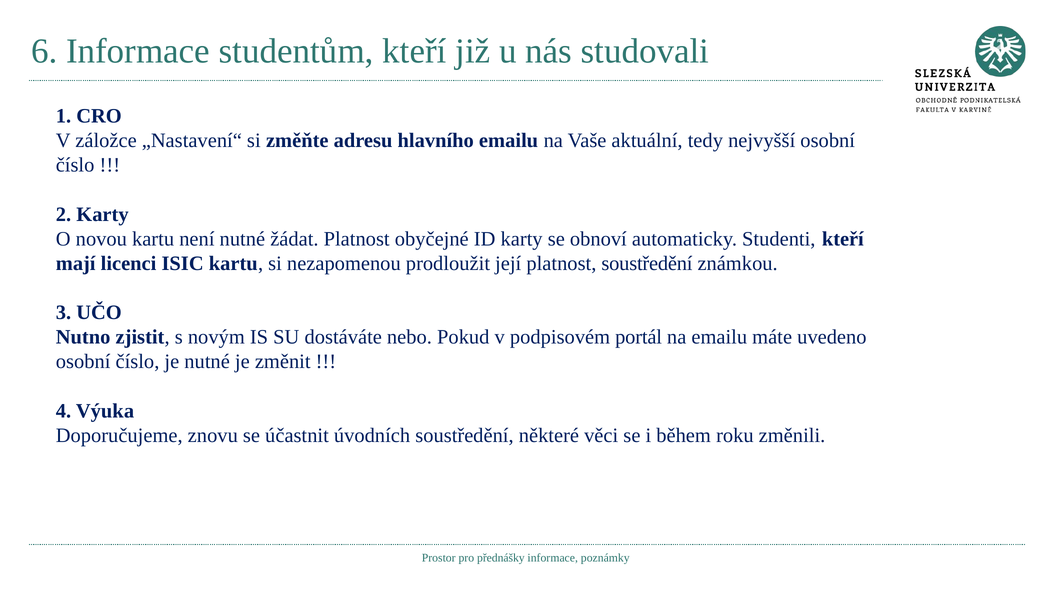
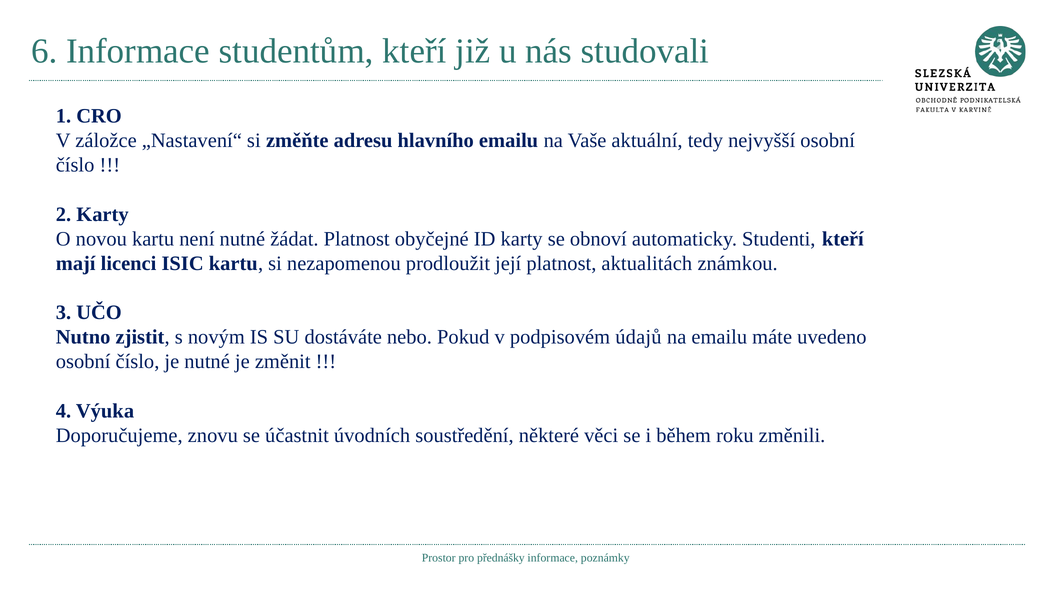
platnost soustředění: soustředění -> aktualitách
portál: portál -> údajů
